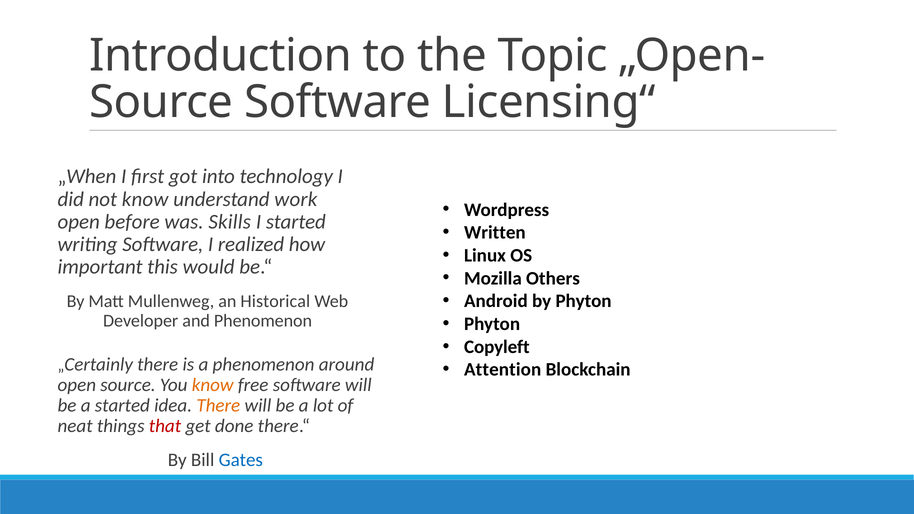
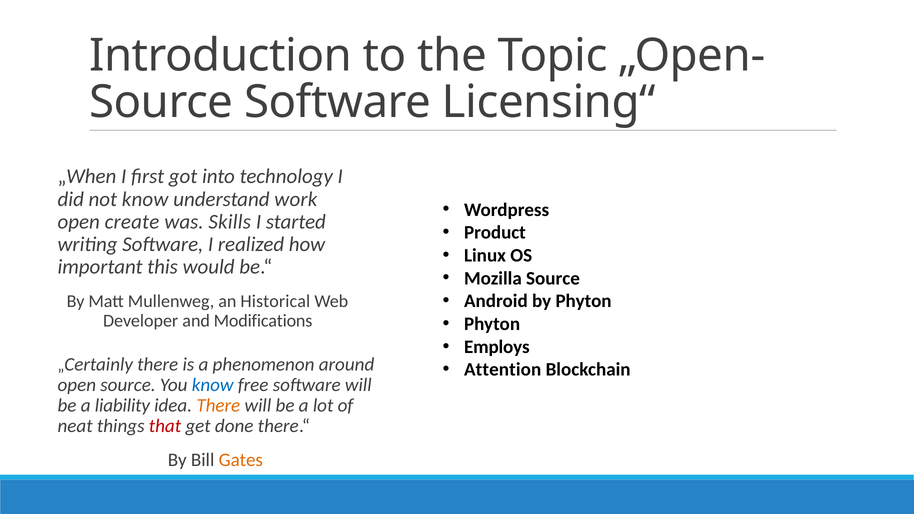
before: before -> create
Written: Written -> Product
Mozilla Others: Others -> Source
and Phenomenon: Phenomenon -> Modifications
Copyleft: Copyleft -> Employs
know at (213, 385) colour: orange -> blue
a started: started -> liability
Gates colour: blue -> orange
